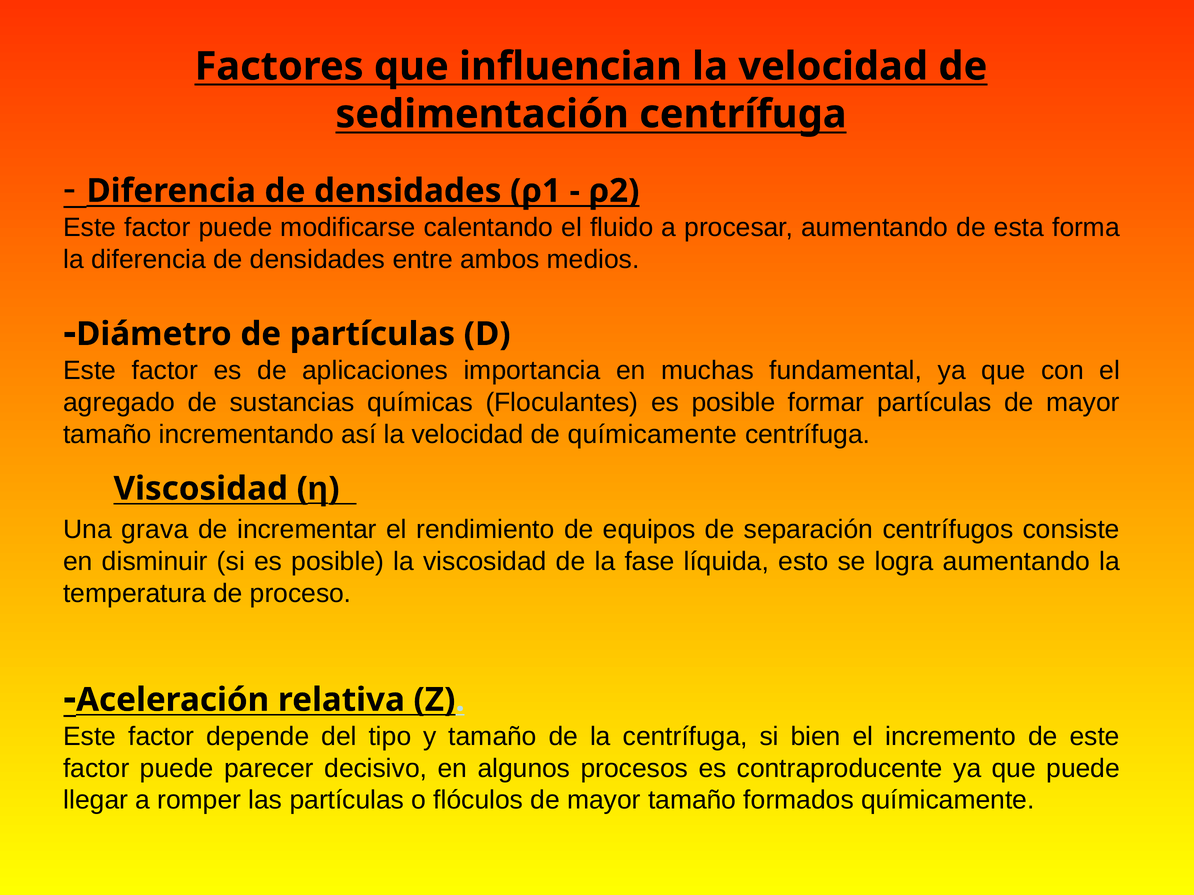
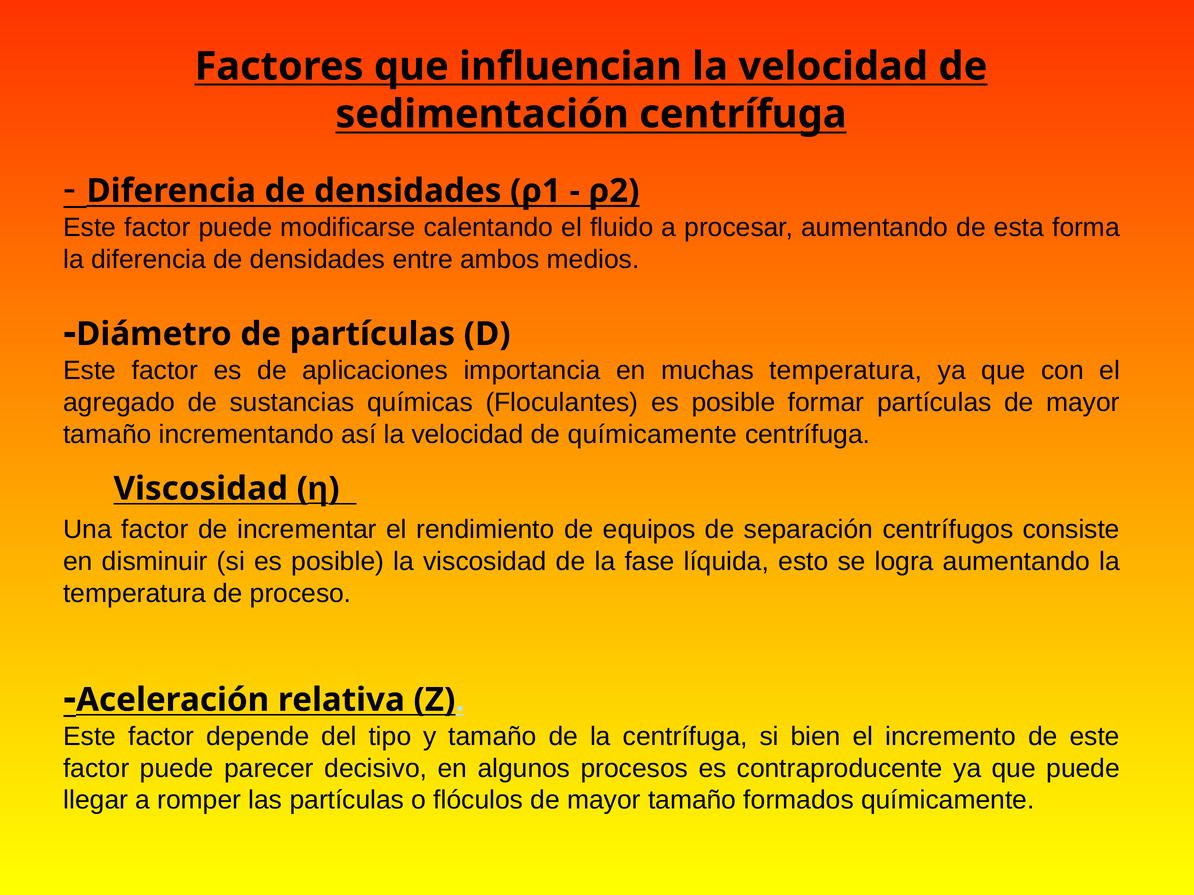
muchas fundamental: fundamental -> temperatura
Una grava: grava -> factor
